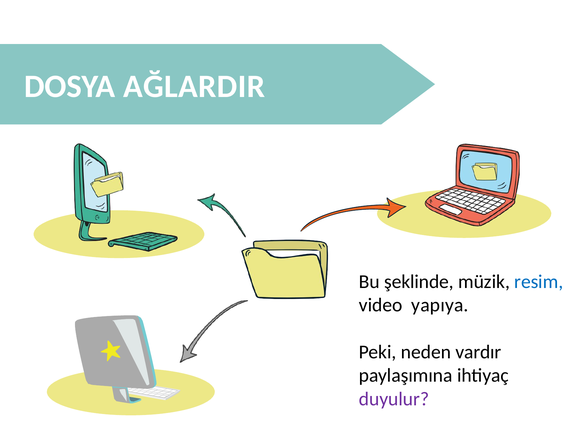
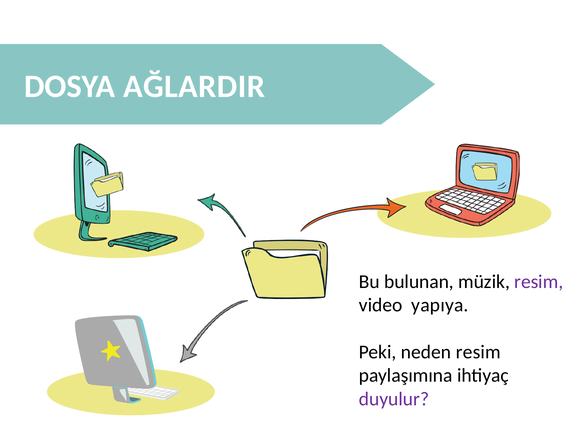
şeklinde: şeklinde -> bulunan
resim at (539, 281) colour: blue -> purple
neden vardır: vardır -> resim
